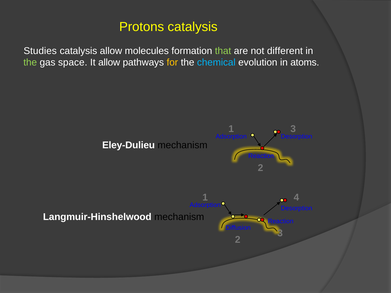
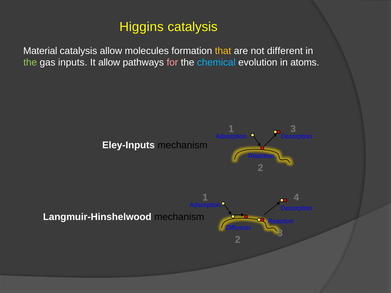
Protons: Protons -> Higgins
Studies: Studies -> Material
that colour: light green -> yellow
space: space -> inputs
for colour: yellow -> pink
Eley-Dulieu: Eley-Dulieu -> Eley-Inputs
